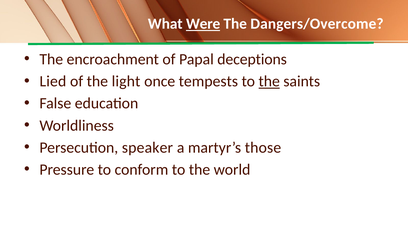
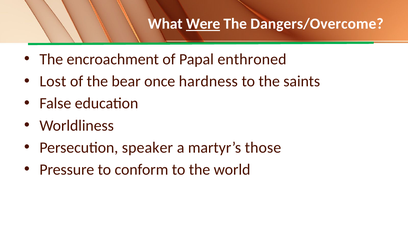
deceptions: deceptions -> enthroned
Lied: Lied -> Lost
light: light -> bear
tempests: tempests -> hardness
the at (269, 81) underline: present -> none
